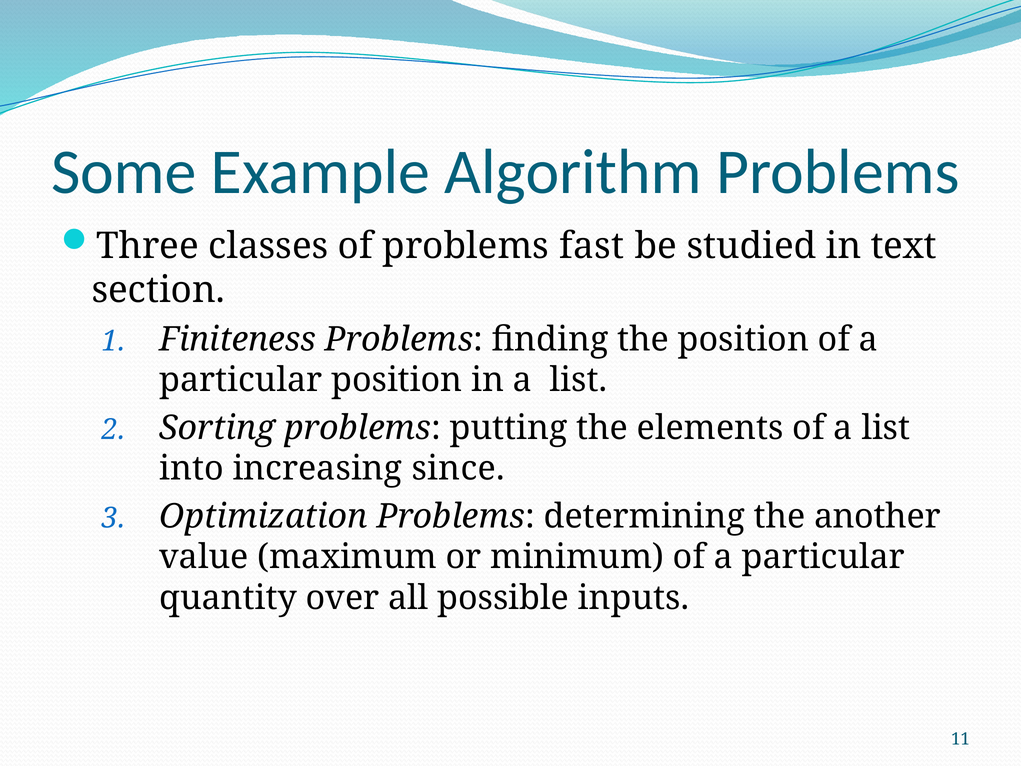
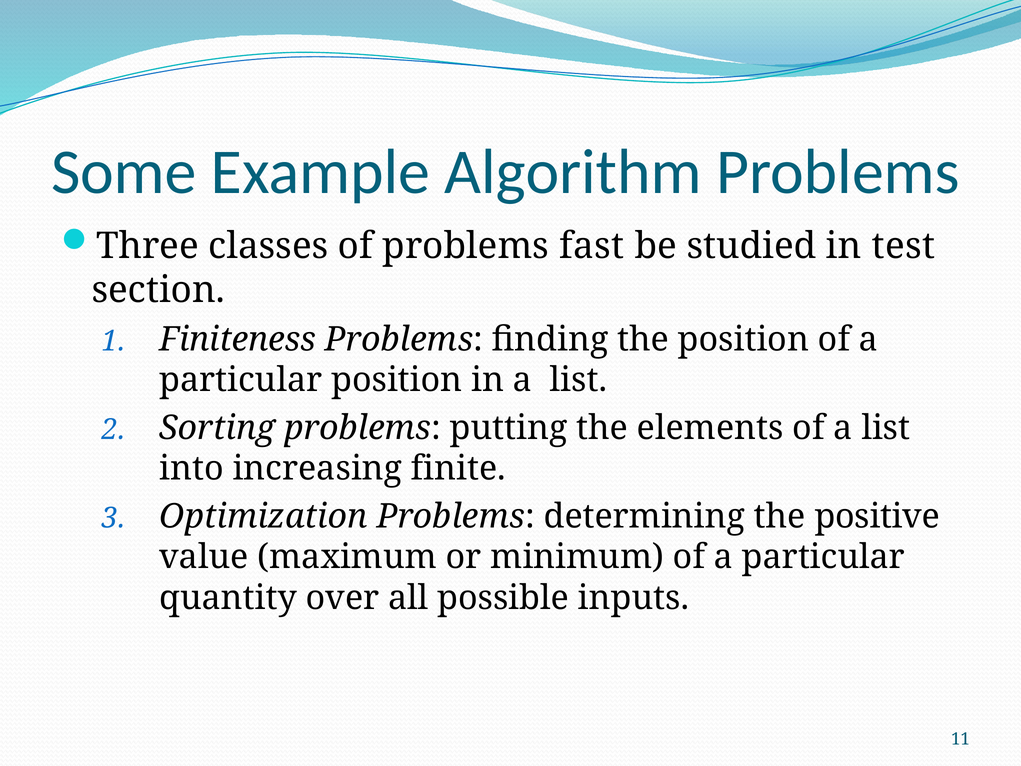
text: text -> test
since: since -> finite
another: another -> positive
